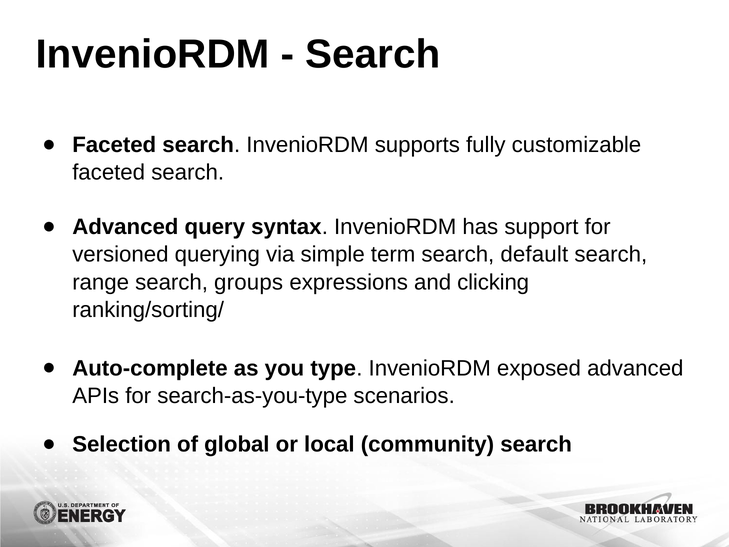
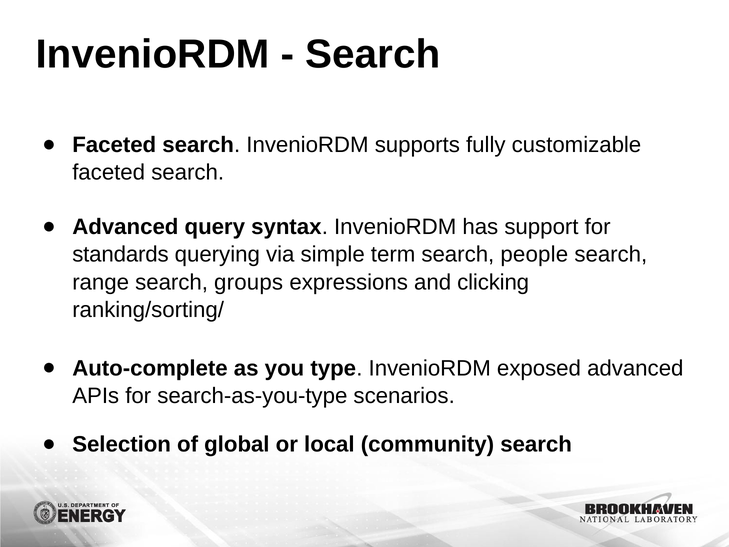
versioned: versioned -> standards
default: default -> people
